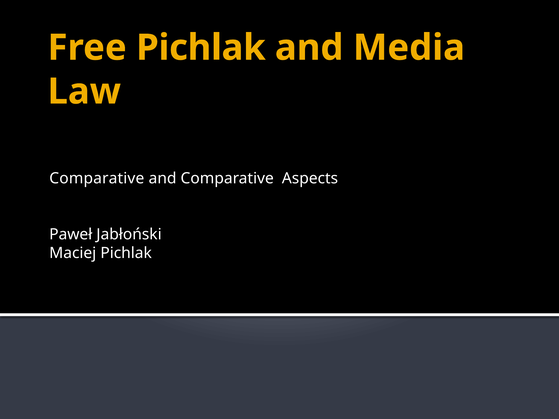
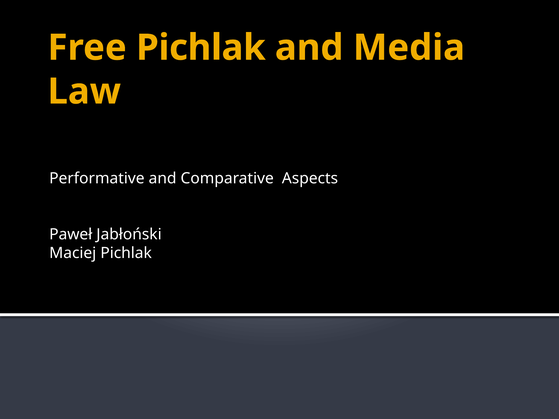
Comparative at (97, 178): Comparative -> Performative
